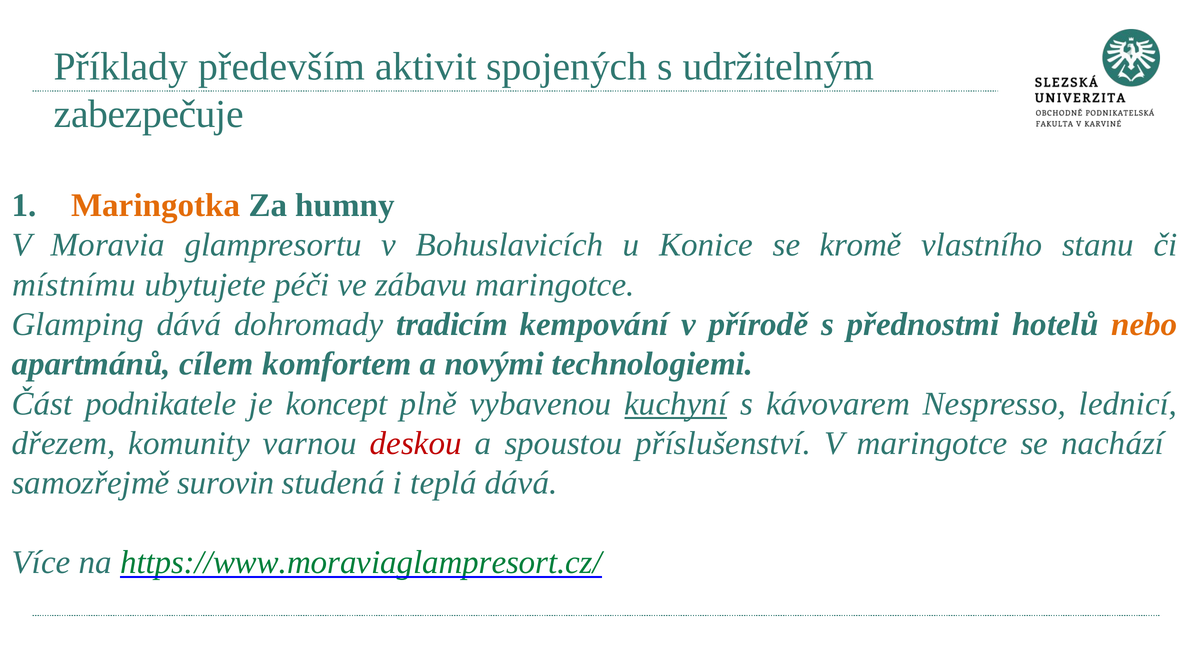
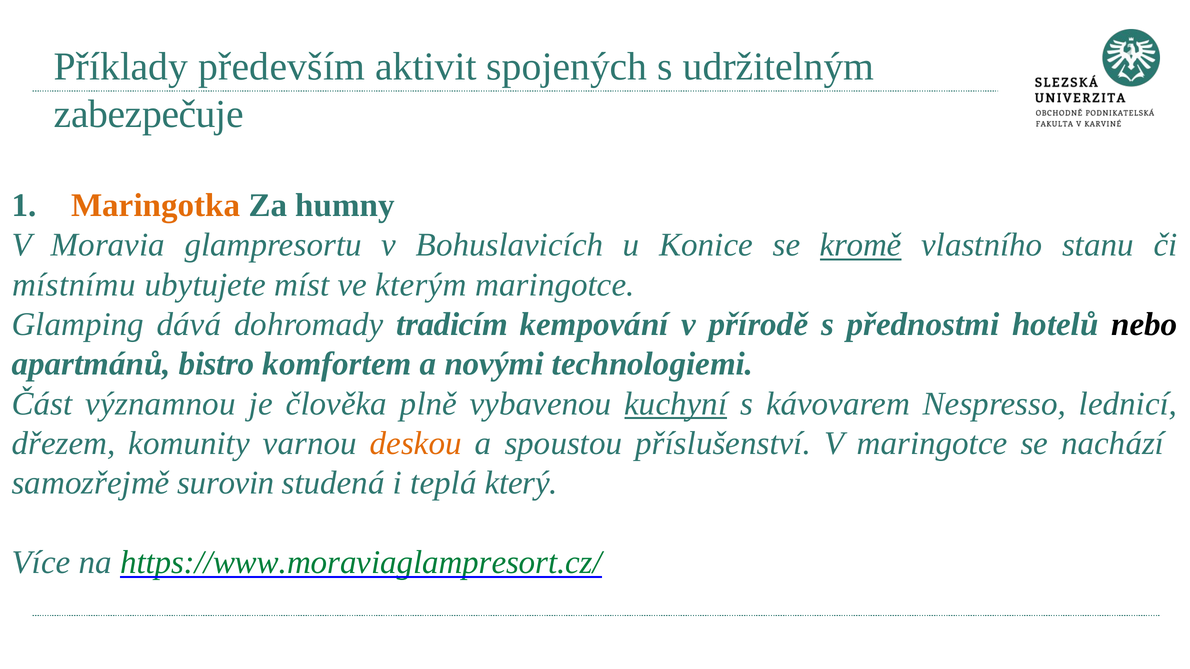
kromě underline: none -> present
péči: péči -> míst
zábavu: zábavu -> kterým
nebo colour: orange -> black
cílem: cílem -> bistro
podnikatele: podnikatele -> významnou
koncept: koncept -> člověka
deskou colour: red -> orange
teplá dává: dává -> který
